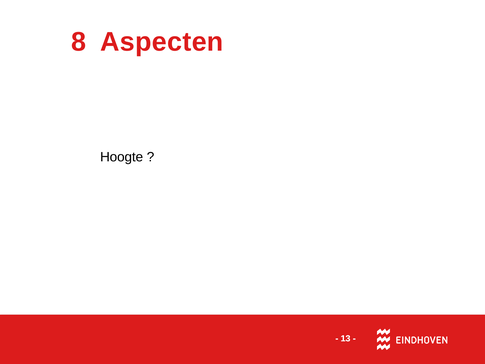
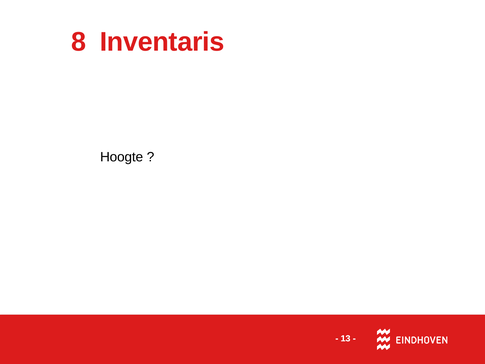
Aspecten: Aspecten -> Inventaris
